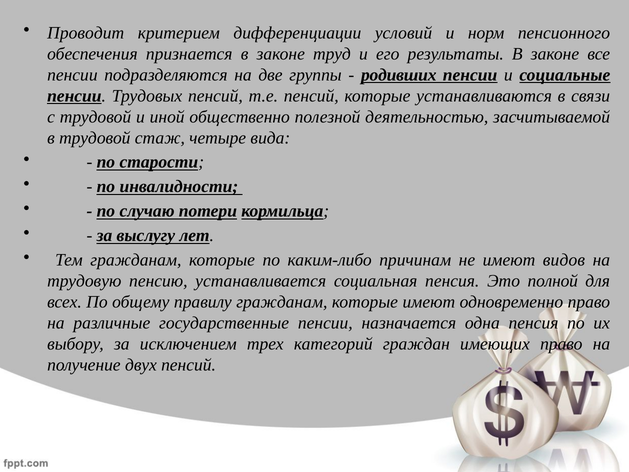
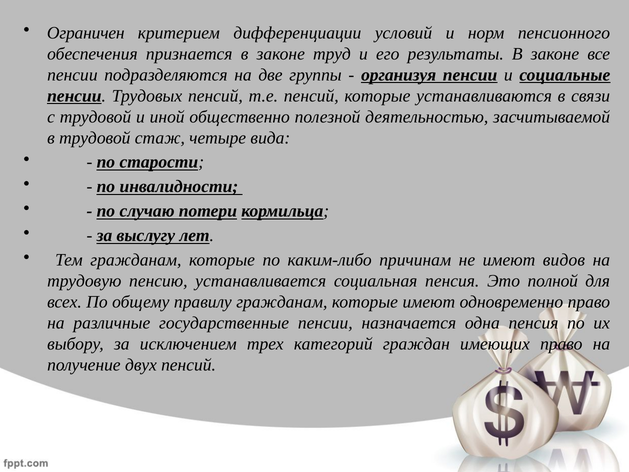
Проводит: Проводит -> Ограничен
родивших: родивших -> организуя
